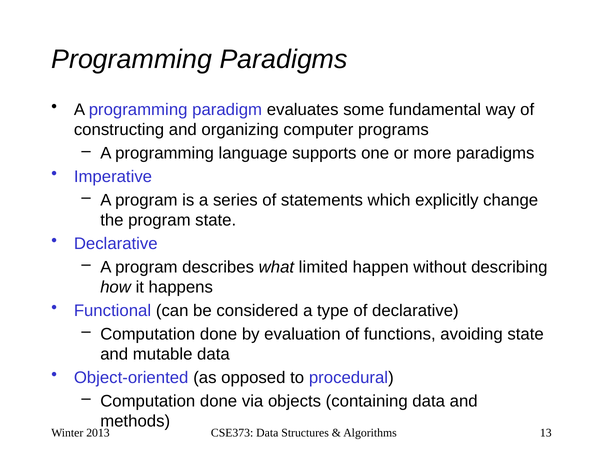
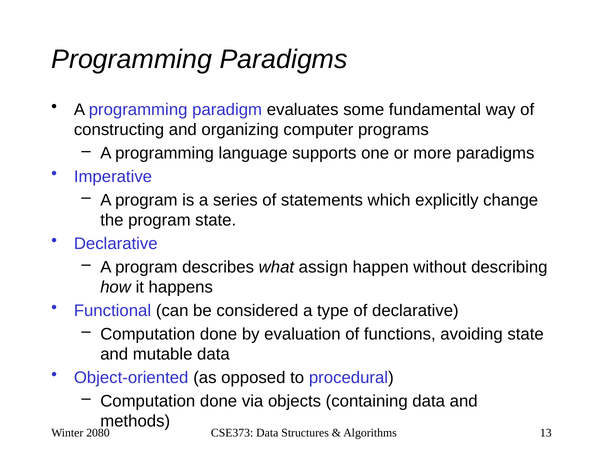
limited: limited -> assign
2013: 2013 -> 2080
